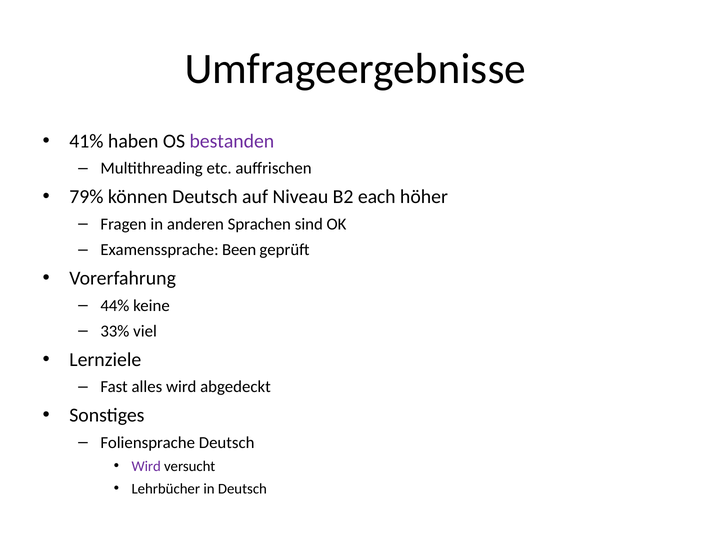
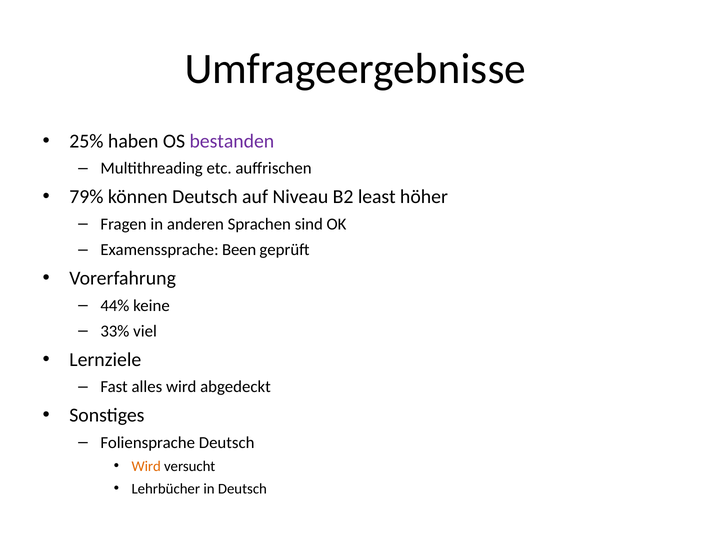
41%: 41% -> 25%
each: each -> least
Wird at (146, 466) colour: purple -> orange
